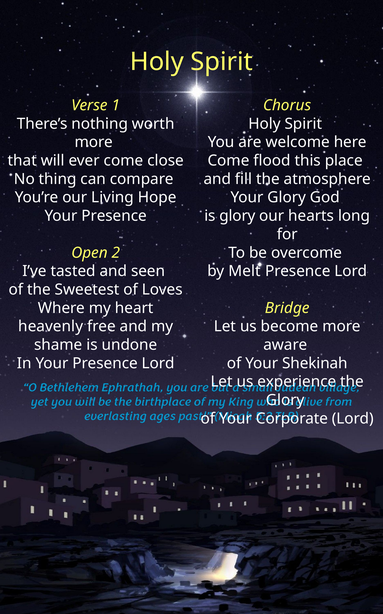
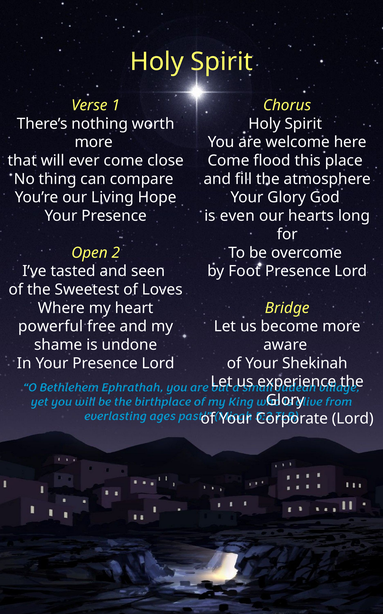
is glory: glory -> even
Melt: Melt -> Foot
heavenly: heavenly -> powerful
